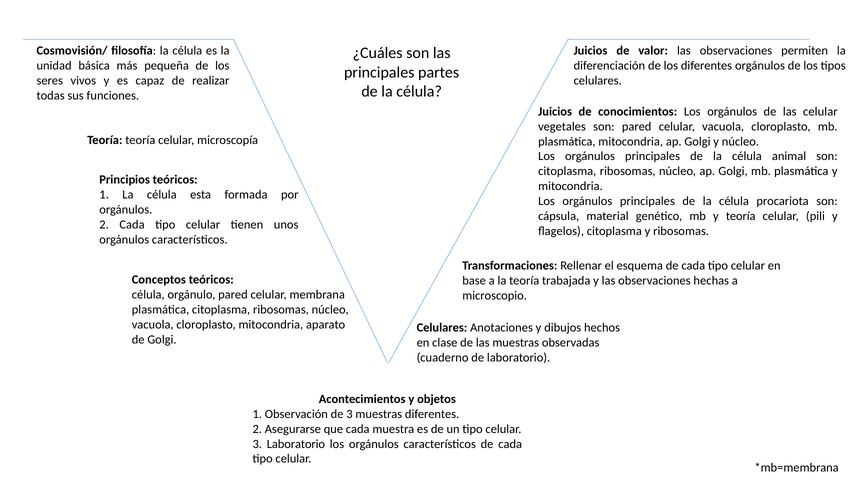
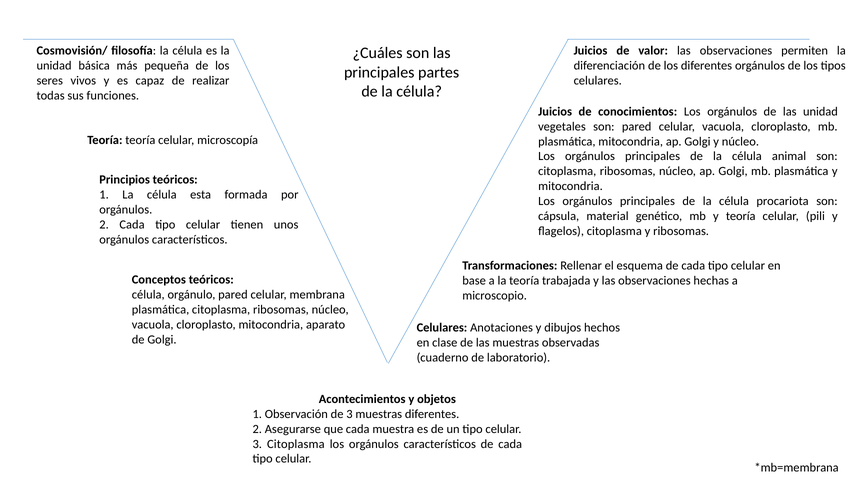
las celular: celular -> unidad
3 Laboratorio: Laboratorio -> Citoplasma
